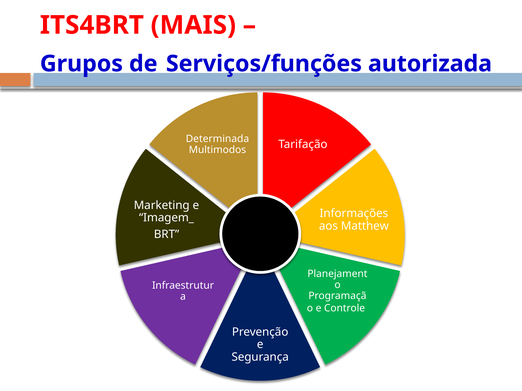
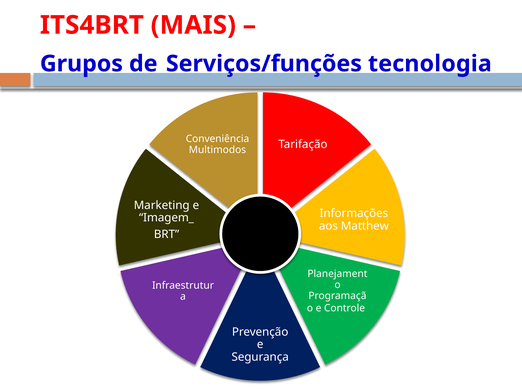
autorizada: autorizada -> tecnologia
Determinada: Determinada -> Conveniência
